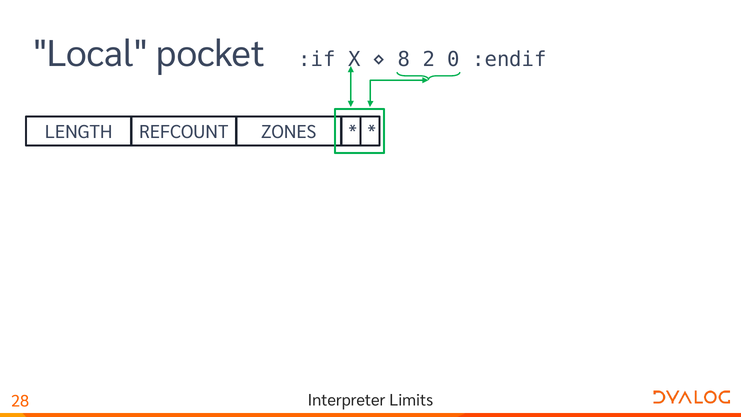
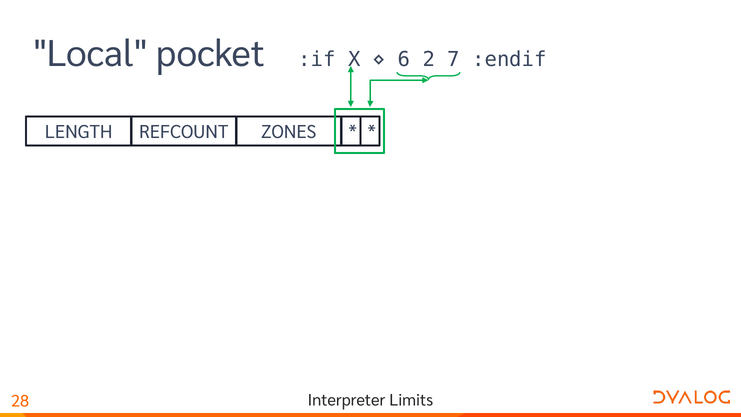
8: 8 -> 6
0: 0 -> 7
